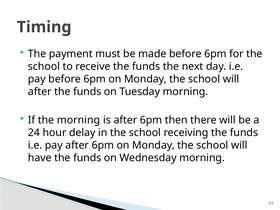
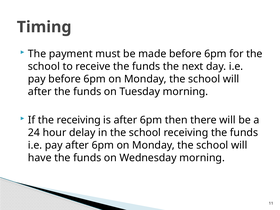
the morning: morning -> receiving
